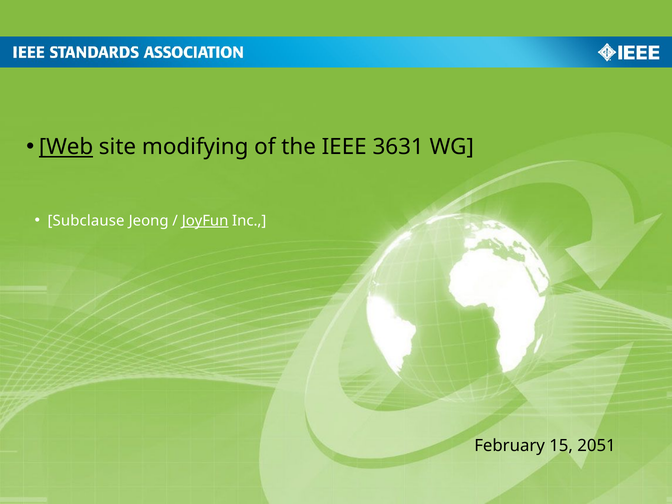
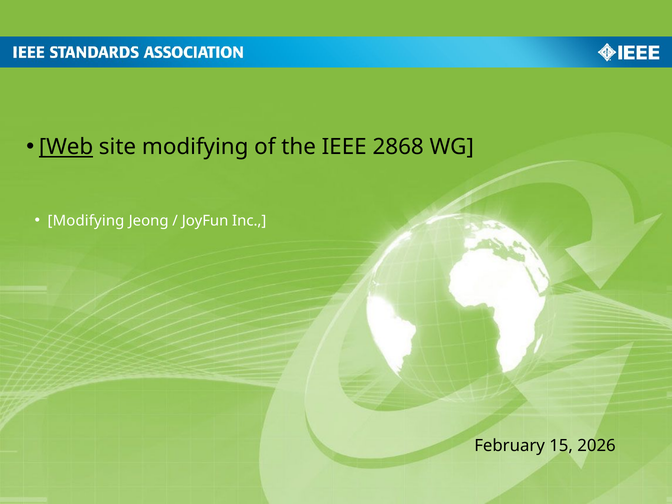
3631: 3631 -> 2868
Subclause at (86, 221): Subclause -> Modifying
JoyFun underline: present -> none
2051: 2051 -> 2026
